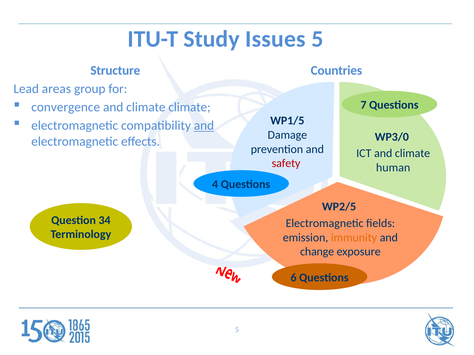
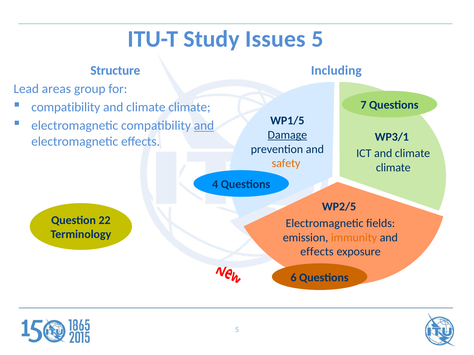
Countries: Countries -> Including
convergence at (66, 107): convergence -> compatibility
Damage underline: none -> present
WP3/0: WP3/0 -> WP3/1
safety colour: red -> orange
human at (393, 168): human -> climate
34: 34 -> 22
change at (317, 252): change -> effects
